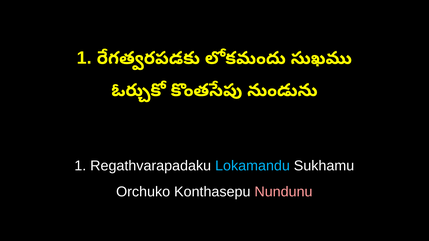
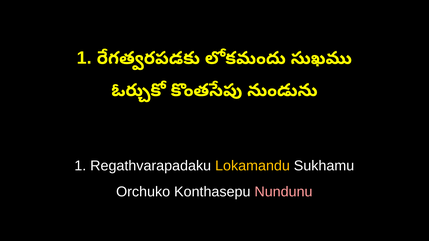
Lokamandu colour: light blue -> yellow
